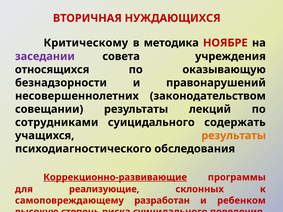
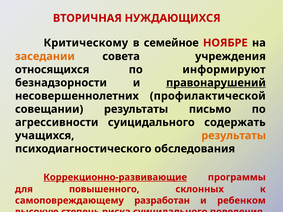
методика: методика -> семейное
заседании colour: purple -> orange
оказывающую: оказывающую -> информируют
правонарушений underline: none -> present
законодательством: законодательством -> профилактической
лекций: лекций -> письмо
сотрудниками: сотрудниками -> агрессивности
реализующие: реализующие -> повышенного
